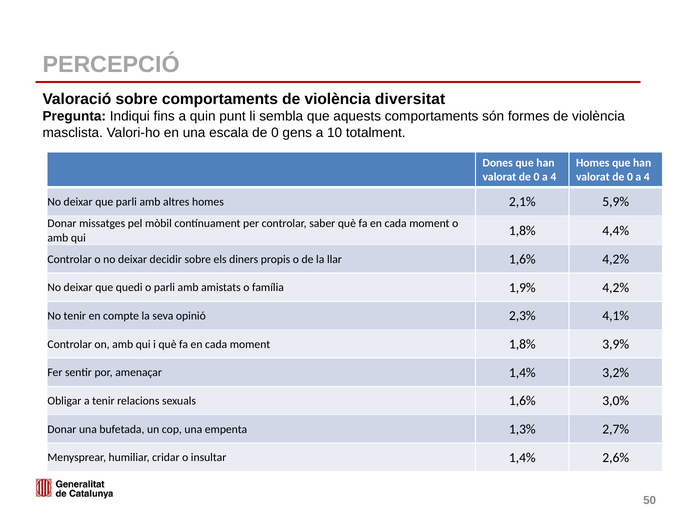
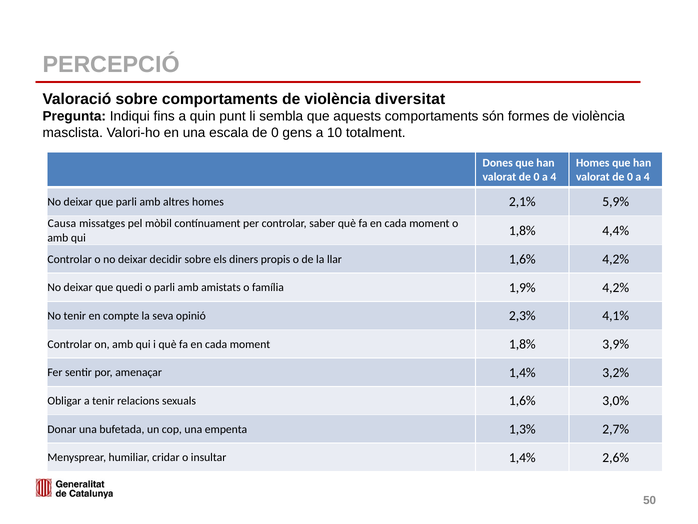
Donar at (62, 223): Donar -> Causa
